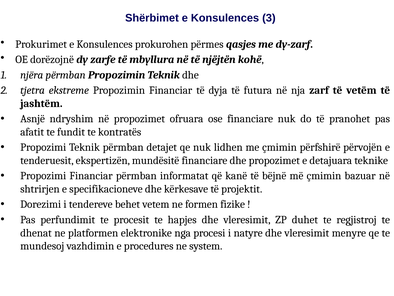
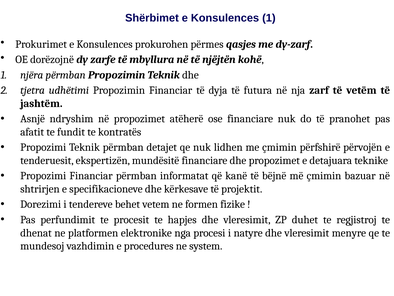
Konsulences 3: 3 -> 1
ekstreme: ekstreme -> udhëtimi
ofruara: ofruara -> atëherë
